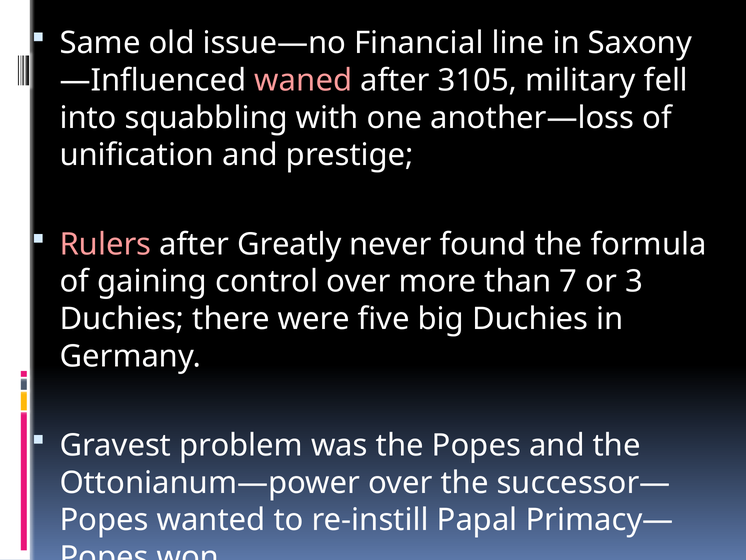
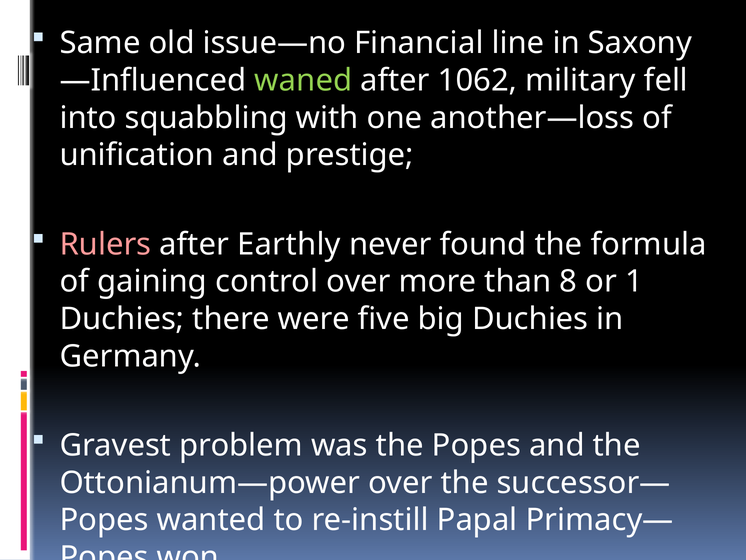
waned colour: pink -> light green
3105: 3105 -> 1062
Greatly: Greatly -> Earthly
7: 7 -> 8
3: 3 -> 1
